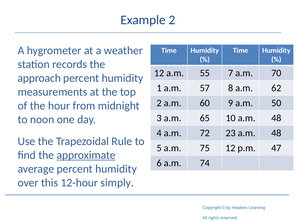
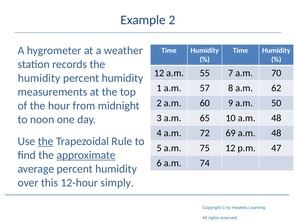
approach at (39, 78): approach -> humidity
23: 23 -> 69
the at (46, 141) underline: none -> present
